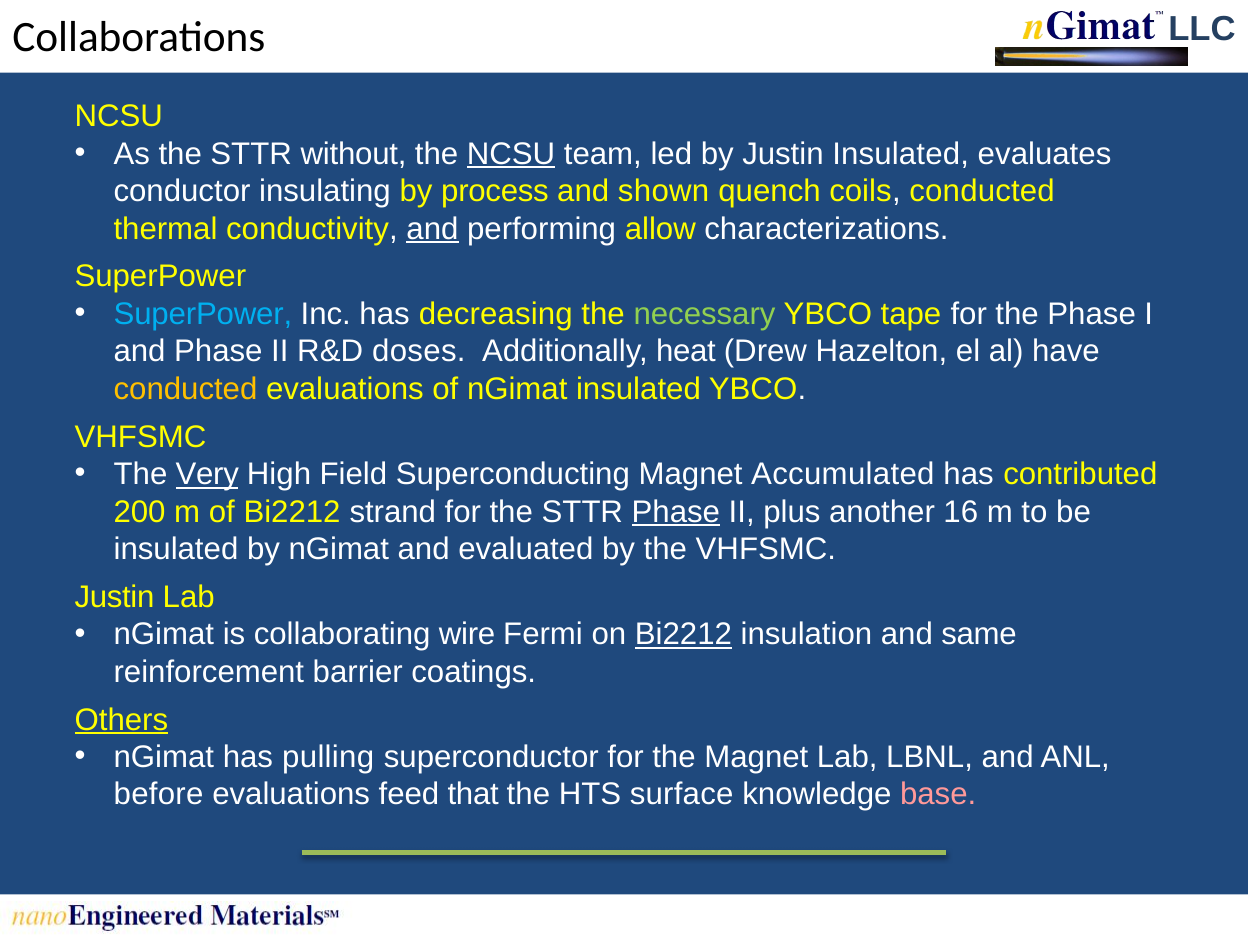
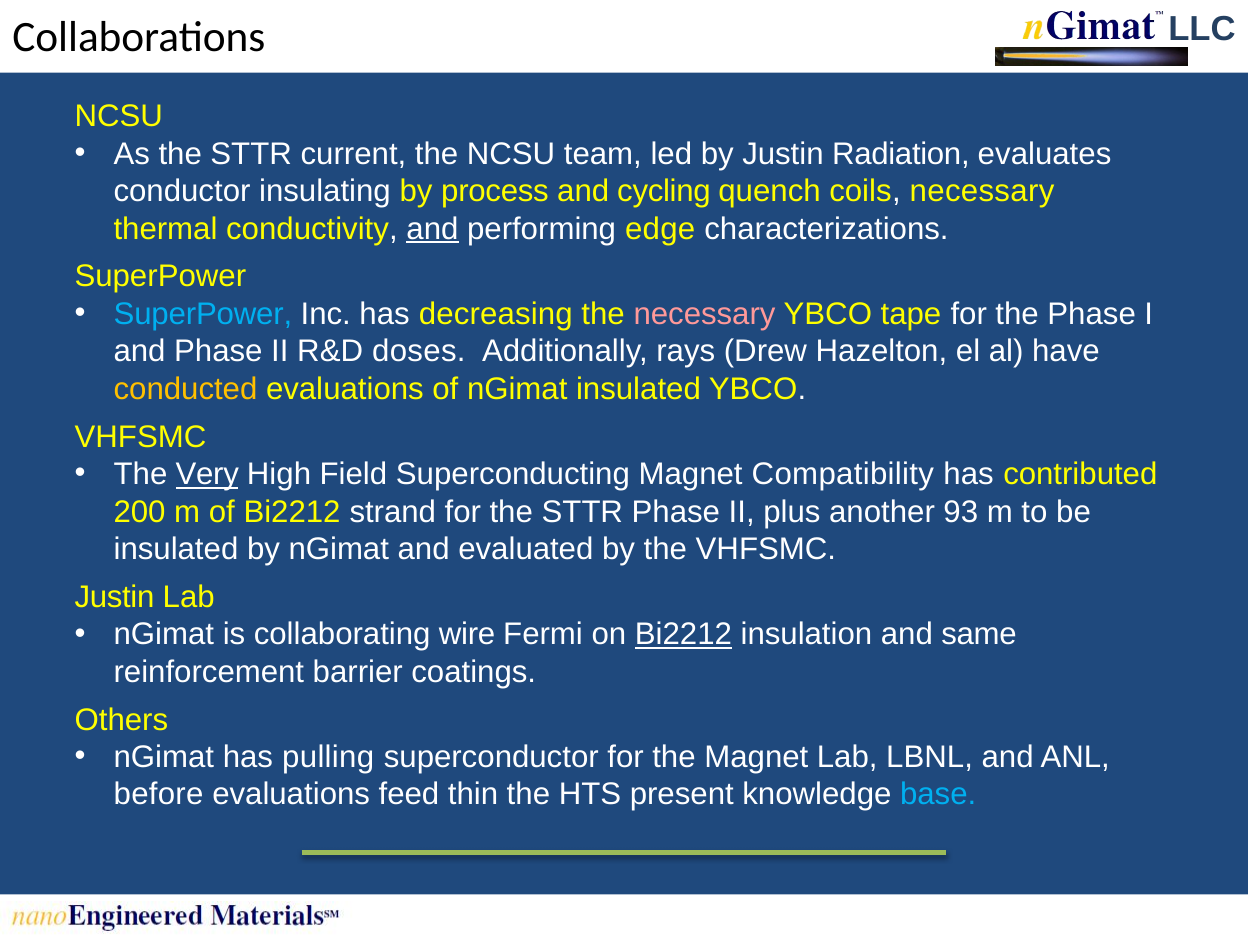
without: without -> current
NCSU at (511, 154) underline: present -> none
Justin Insulated: Insulated -> Radiation
shown: shown -> cycling
coils conducted: conducted -> necessary
allow: allow -> edge
necessary at (705, 314) colour: light green -> pink
heat: heat -> rays
Accumulated: Accumulated -> Compatibility
Phase at (676, 512) underline: present -> none
16: 16 -> 93
Others underline: present -> none
that: that -> thin
surface: surface -> present
base colour: pink -> light blue
